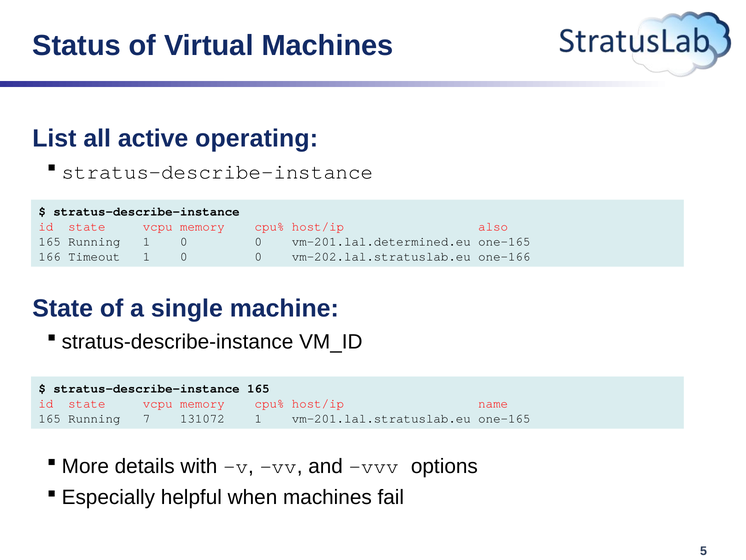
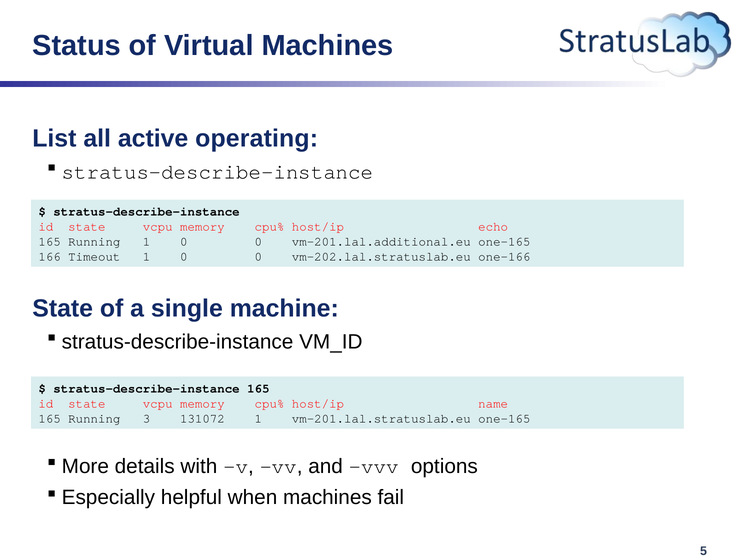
also: also -> echo
vm-201.lal.determined.eu: vm-201.lal.determined.eu -> vm-201.lal.additional.eu
7: 7 -> 3
